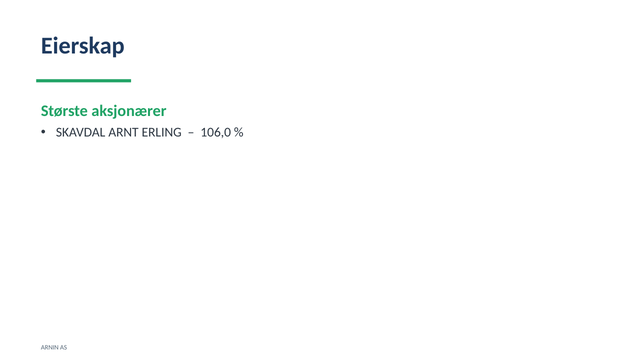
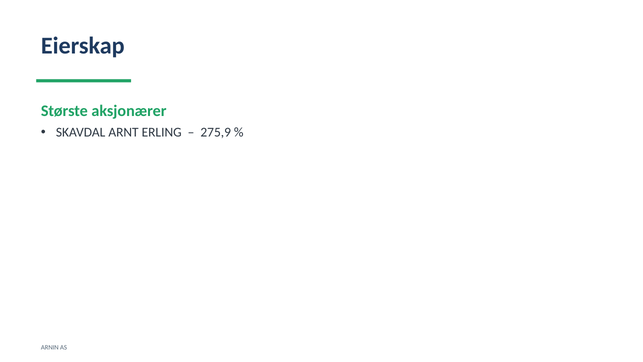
106,0: 106,0 -> 275,9
